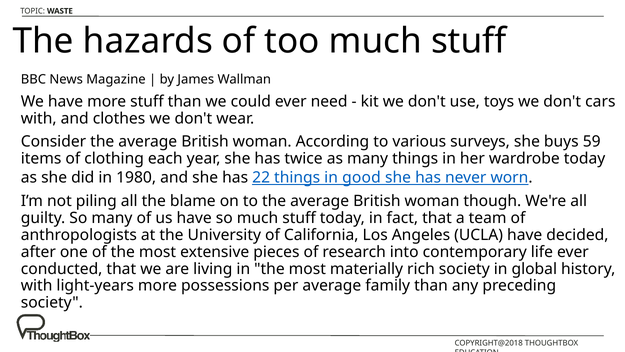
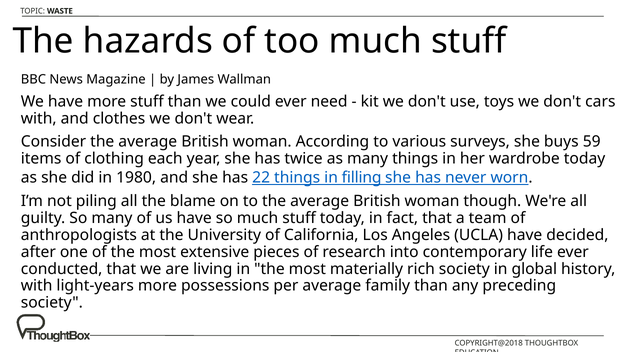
good: good -> filling
